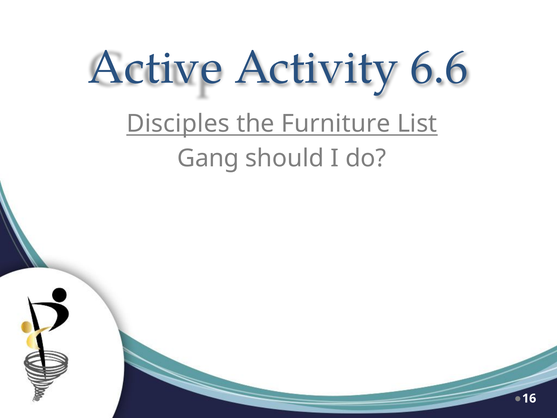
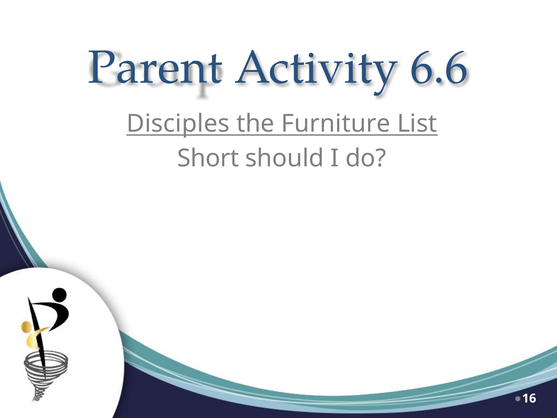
Active: Active -> Parent
Gang: Gang -> Short
